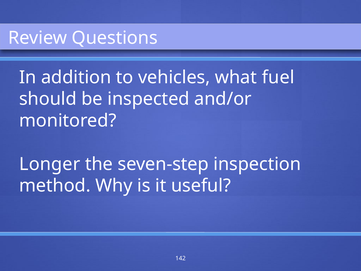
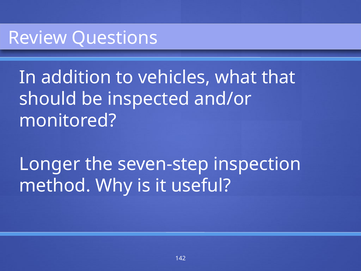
fuel: fuel -> that
